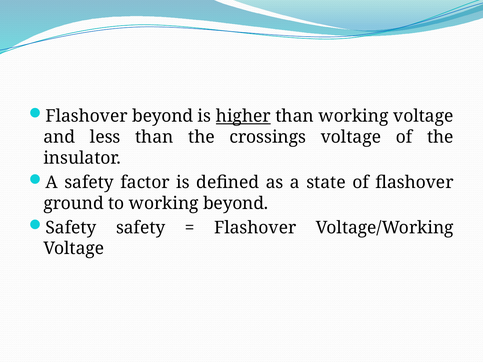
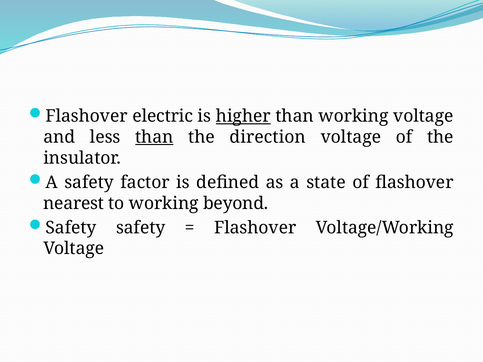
Flashover beyond: beyond -> electric
than at (154, 137) underline: none -> present
crossings: crossings -> direction
ground: ground -> nearest
